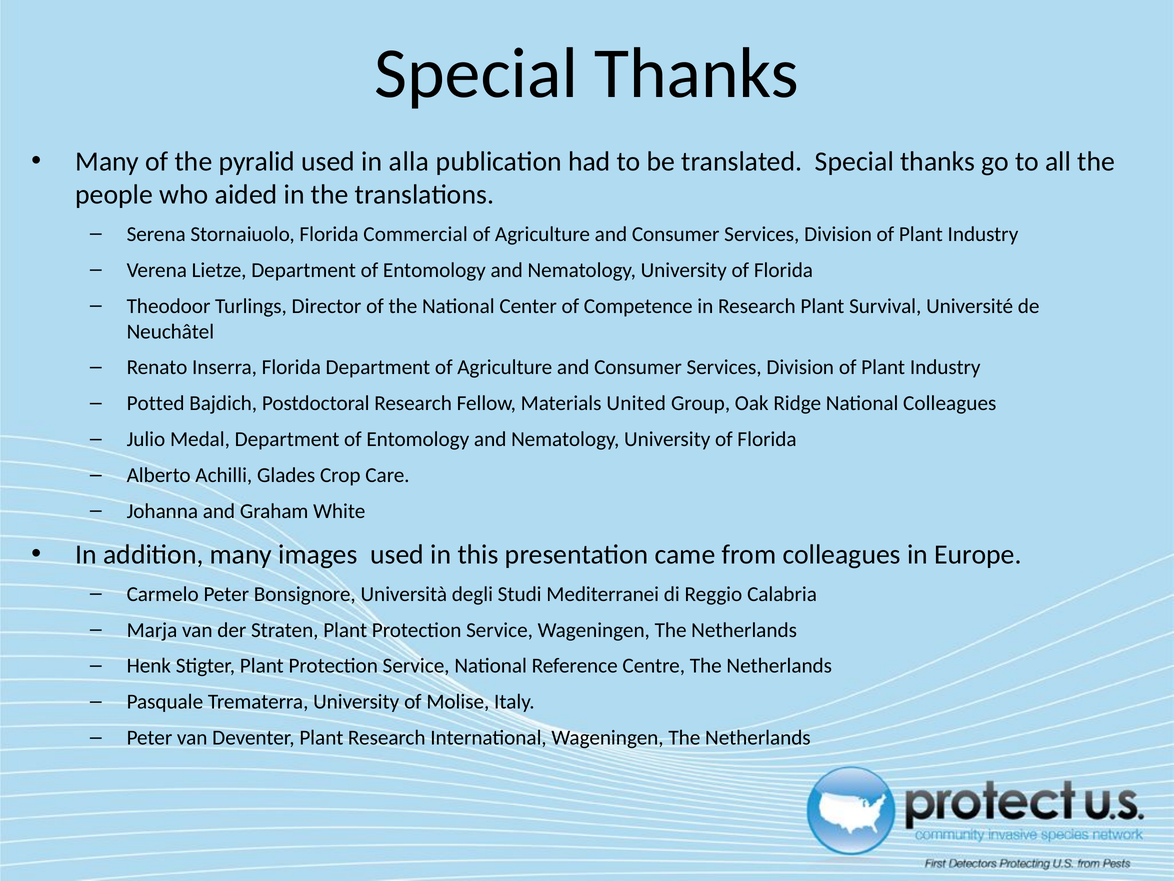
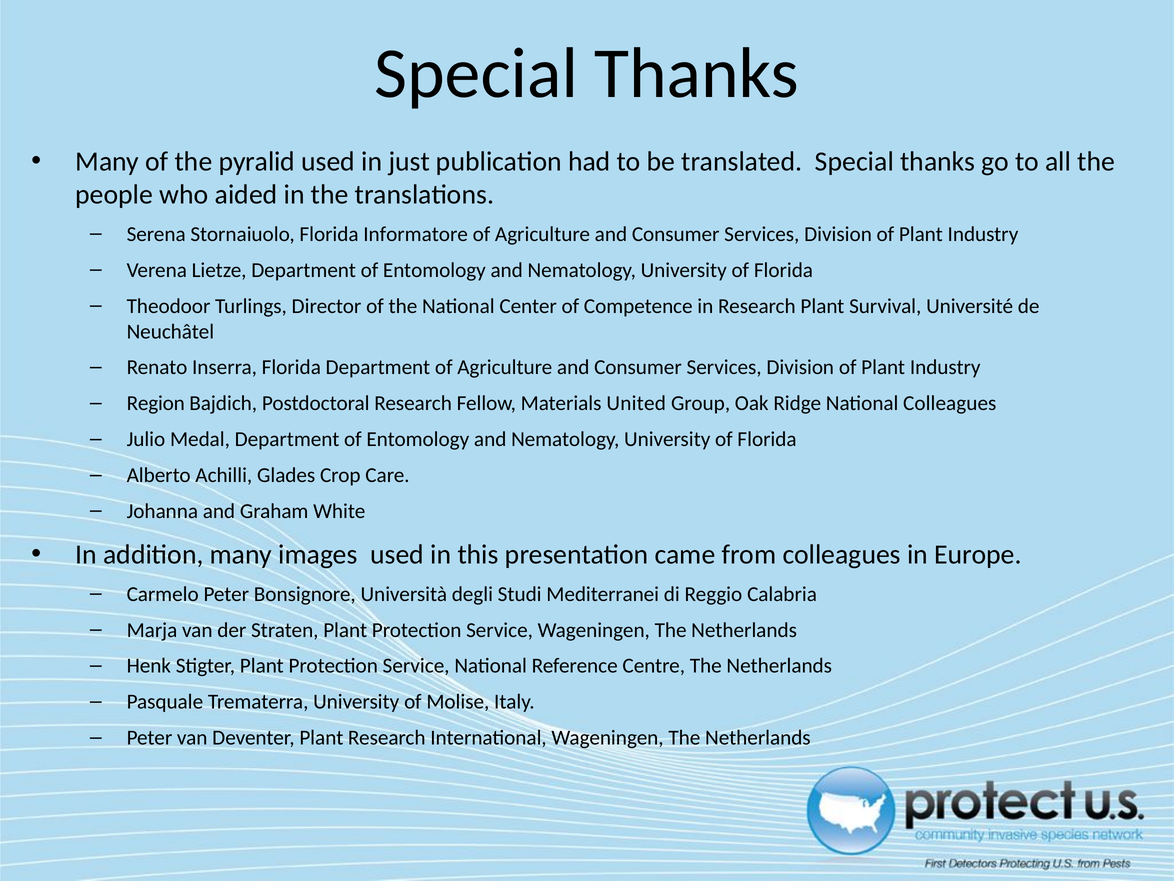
alla: alla -> just
Commercial: Commercial -> Informatore
Potted: Potted -> Region
